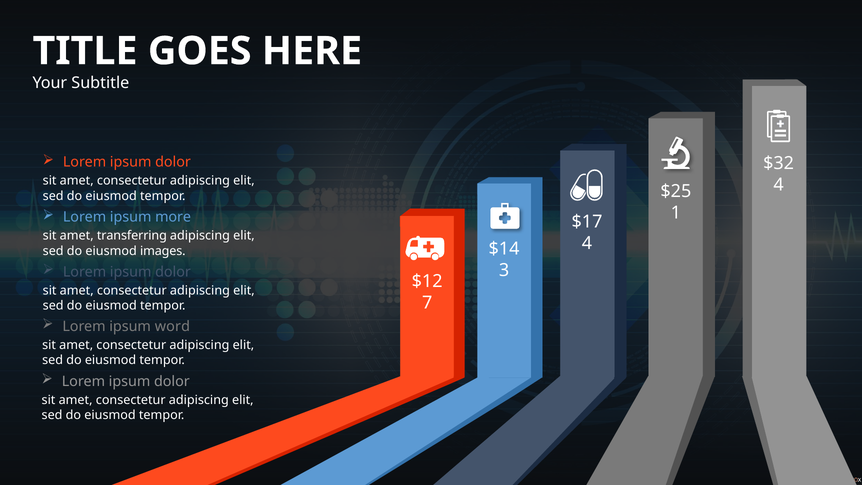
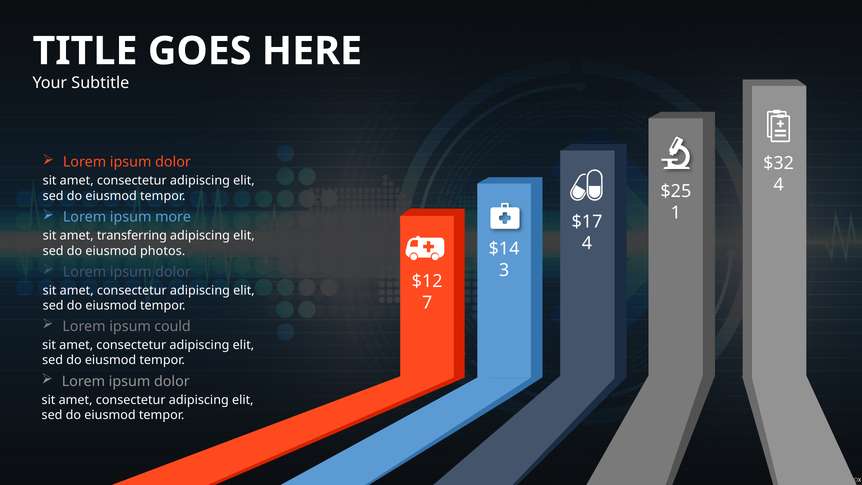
images: images -> photos
word: word -> could
